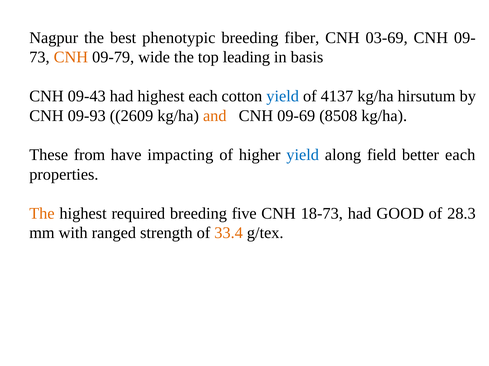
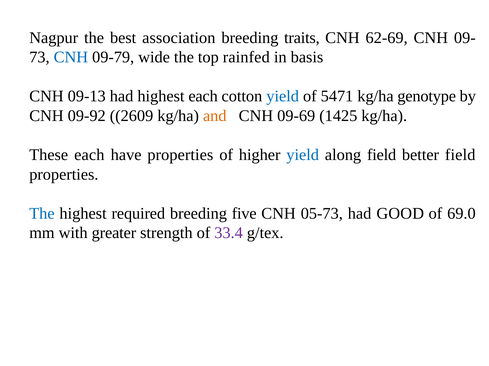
phenotypic: phenotypic -> association
fiber: fiber -> traits
03-69: 03-69 -> 62-69
CNH at (71, 57) colour: orange -> blue
leading: leading -> rainfed
09-43: 09-43 -> 09-13
4137: 4137 -> 5471
hirsutum: hirsutum -> genotype
09-93: 09-93 -> 09-92
8508: 8508 -> 1425
These from: from -> each
have impacting: impacting -> properties
better each: each -> field
The at (42, 214) colour: orange -> blue
18-73: 18-73 -> 05-73
28.3: 28.3 -> 69.0
ranged: ranged -> greater
33.4 colour: orange -> purple
